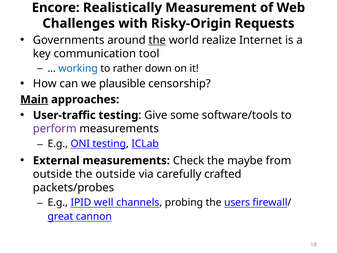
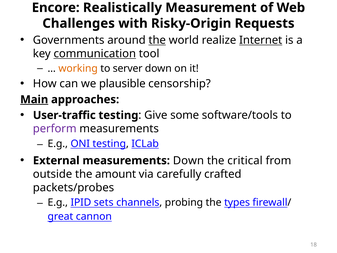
Internet underline: none -> present
communication underline: none -> present
working colour: blue -> orange
rather: rather -> server
measurements Check: Check -> Down
maybe: maybe -> critical
the outside: outside -> amount
well: well -> sets
users: users -> types
